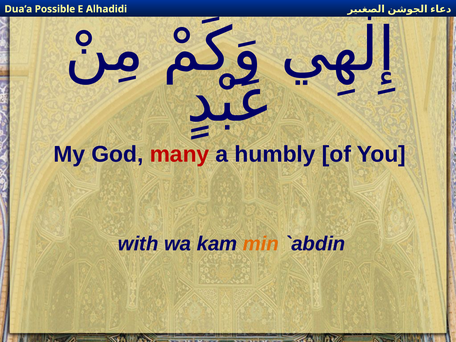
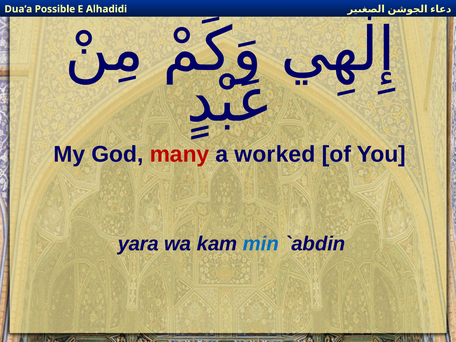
humbly: humbly -> worked
with: with -> yara
min colour: orange -> blue
